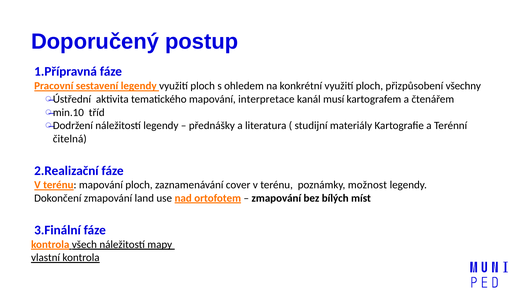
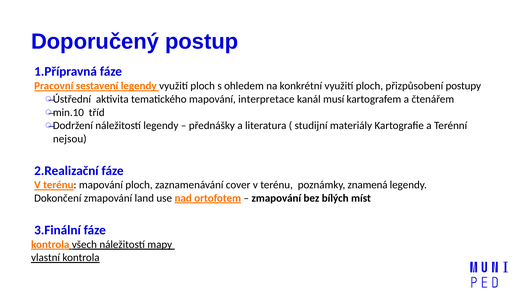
všechny: všechny -> postupy
čitelná: čitelná -> nejsou
možnost: možnost -> znamená
